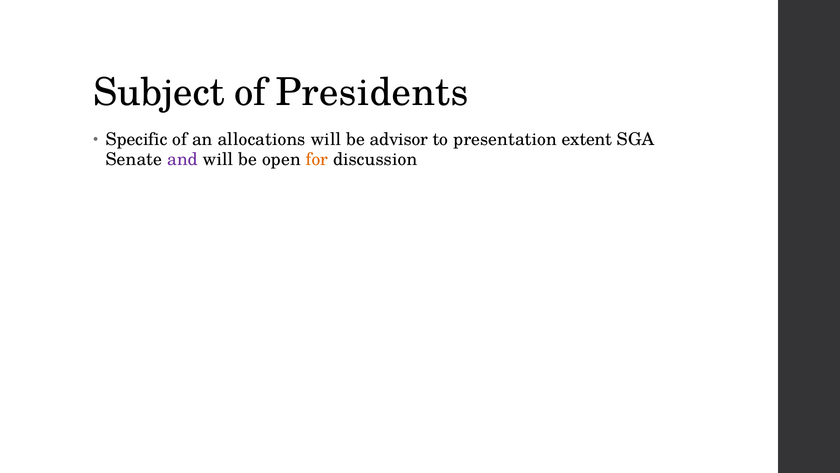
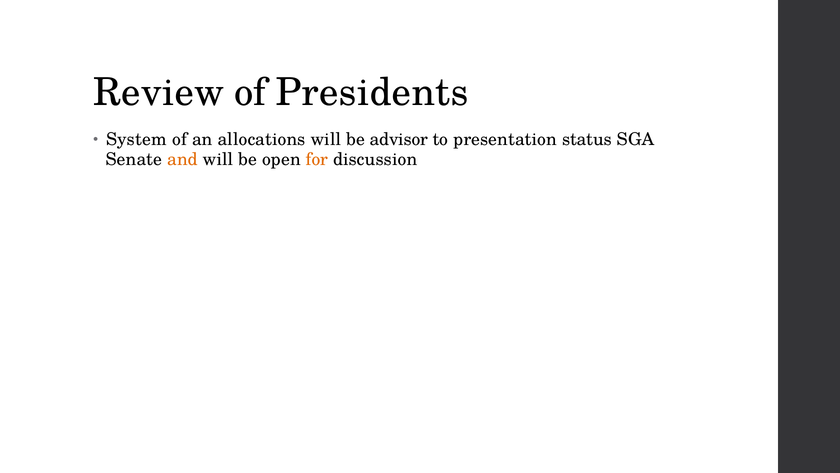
Subject: Subject -> Review
Specific: Specific -> System
extent: extent -> status
and colour: purple -> orange
